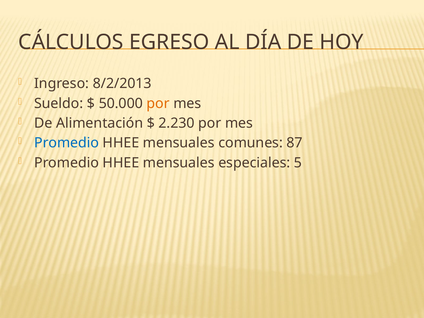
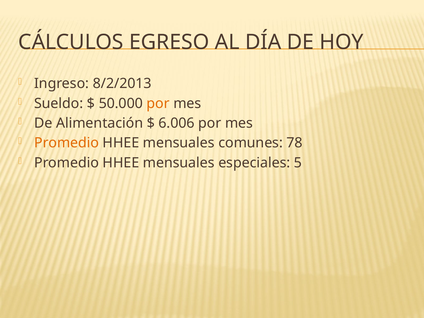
2.230: 2.230 -> 6.006
Promedio at (67, 143) colour: blue -> orange
87: 87 -> 78
